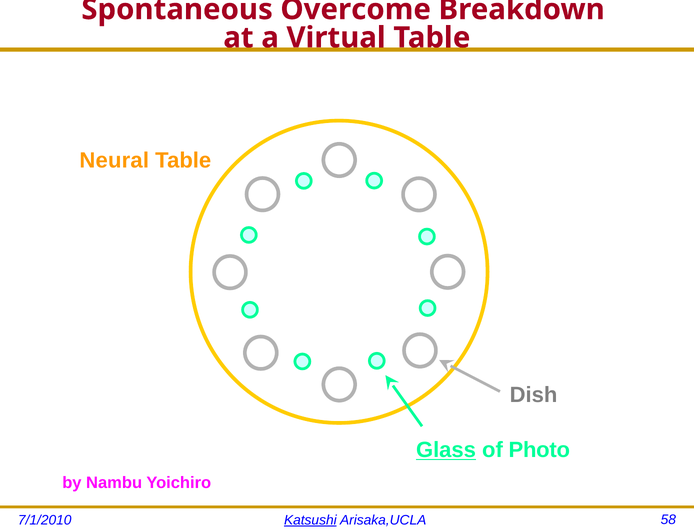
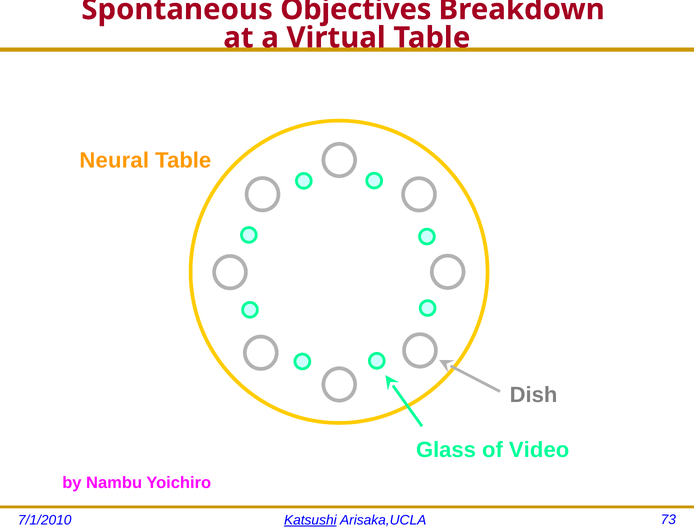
Overcome: Overcome -> Objectives
Glass underline: present -> none
Photo: Photo -> Video
58: 58 -> 73
